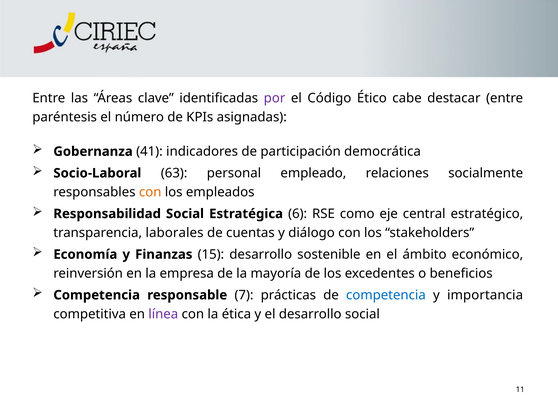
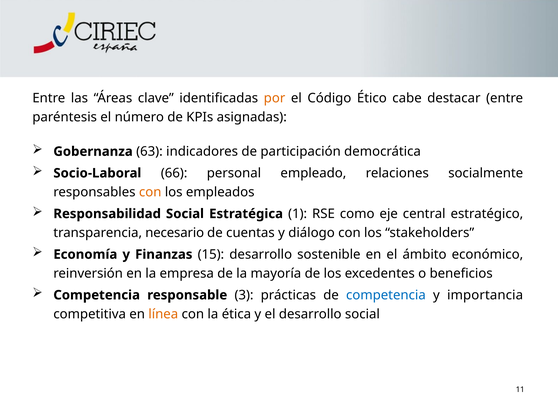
por colour: purple -> orange
41: 41 -> 63
63: 63 -> 66
6: 6 -> 1
laborales: laborales -> necesario
7: 7 -> 3
línea colour: purple -> orange
